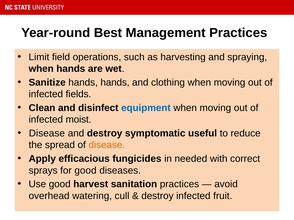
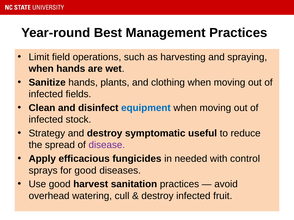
hands hands: hands -> plants
moist: moist -> stock
Disease at (47, 134): Disease -> Strategy
disease at (107, 145) colour: orange -> purple
correct: correct -> control
